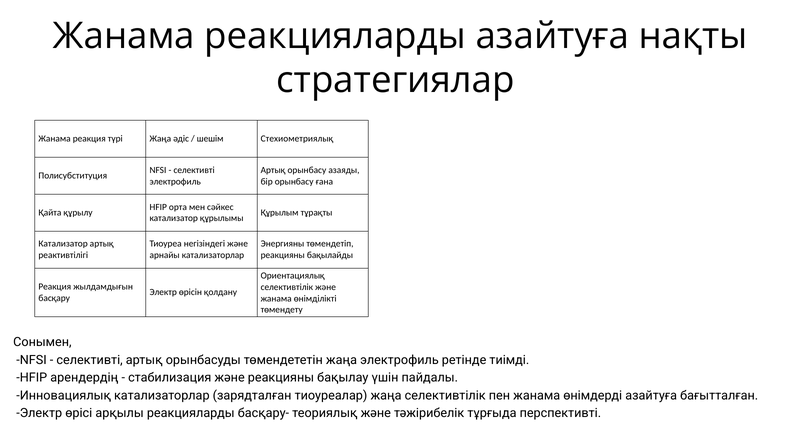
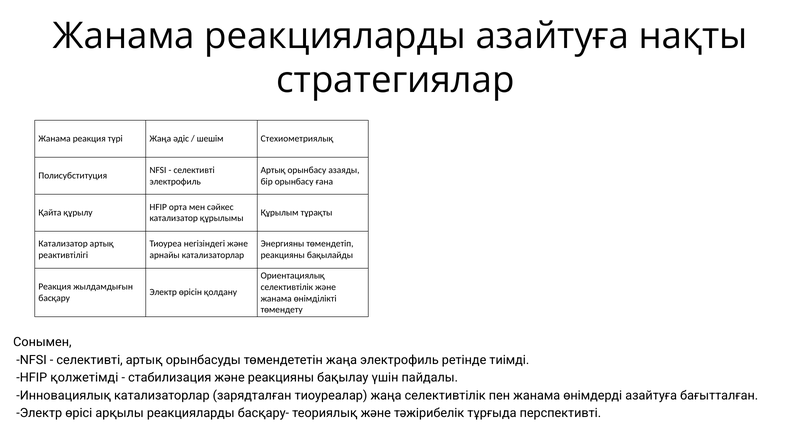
арендердің: арендердің -> қолжетімді
